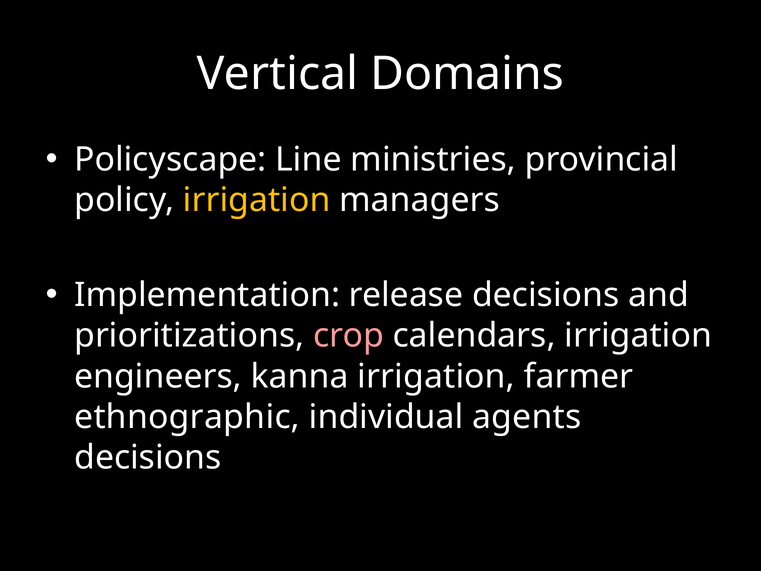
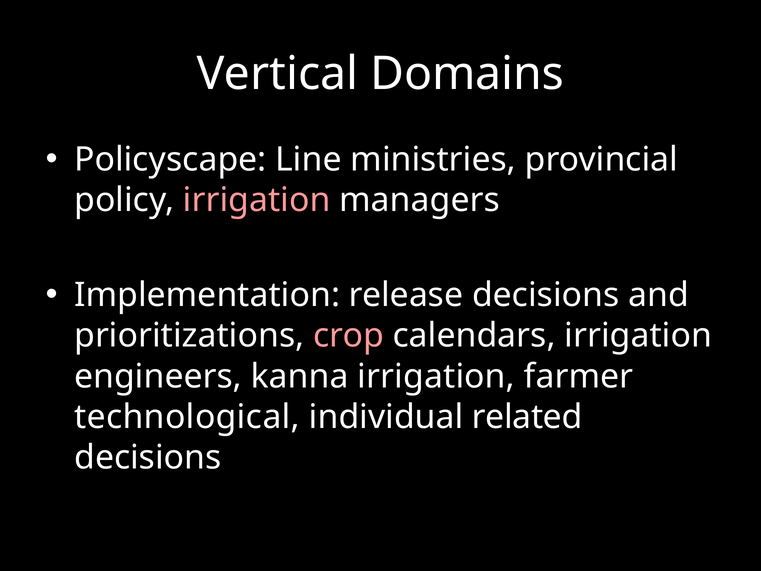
irrigation at (257, 200) colour: yellow -> pink
ethnographic: ethnographic -> technological
agents: agents -> related
